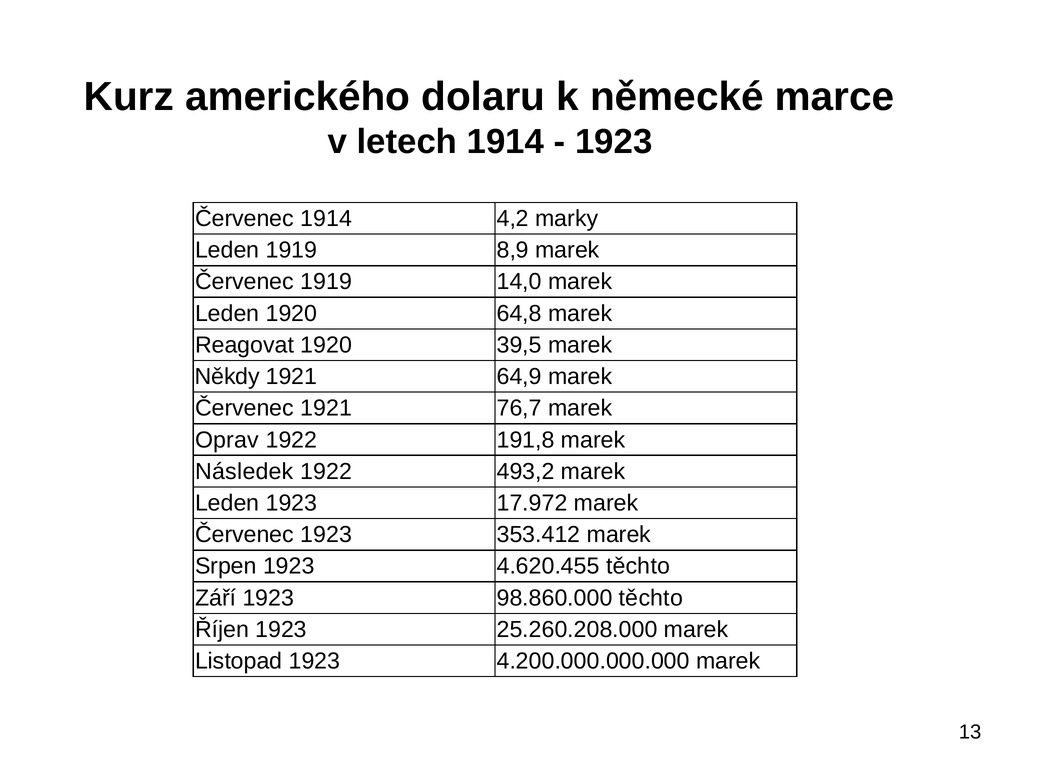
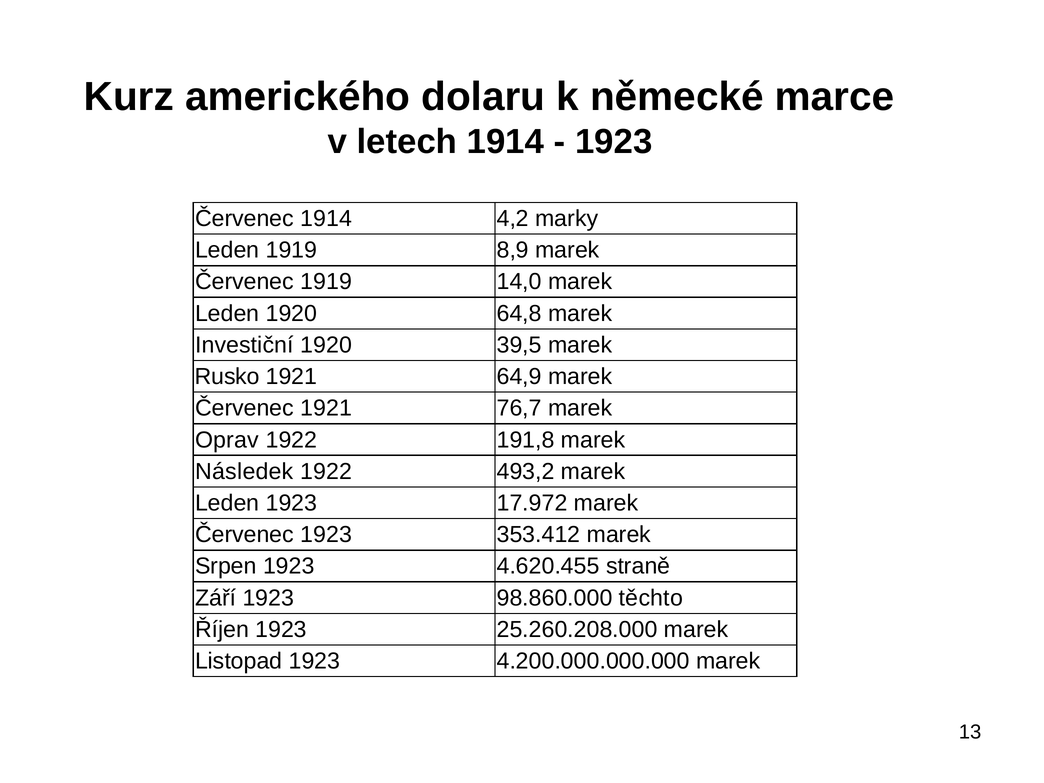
Reagovat: Reagovat -> Investiční
Někdy: Někdy -> Rusko
4.620.455 těchto: těchto -> straně
